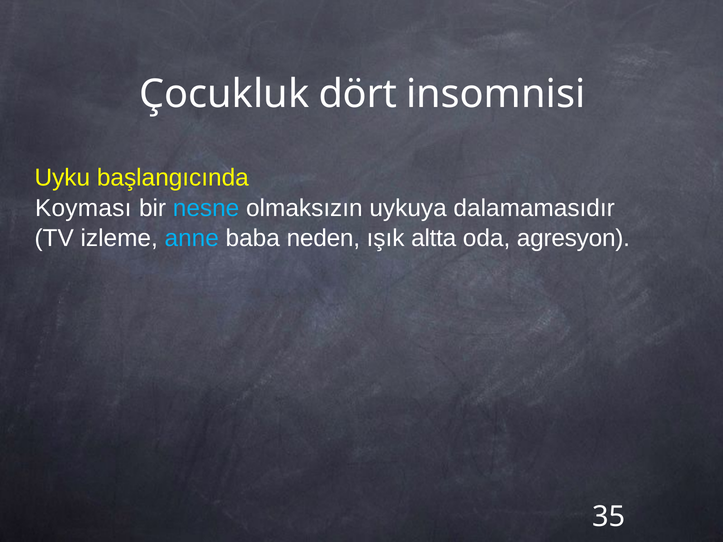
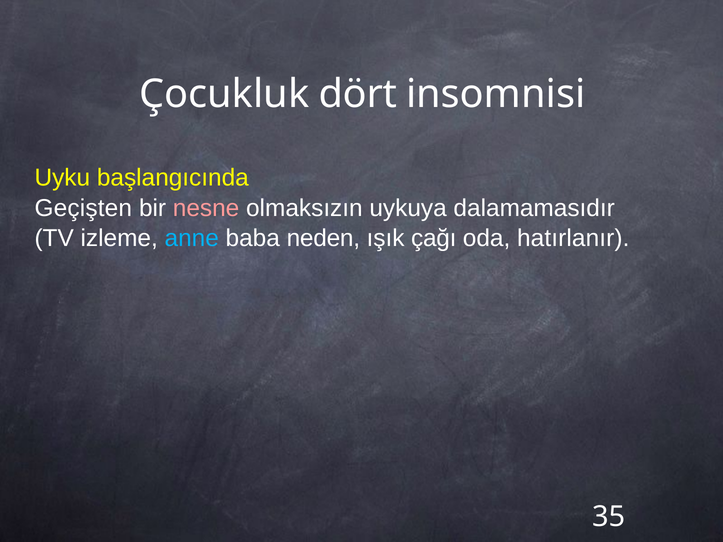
Koyması: Koyması -> Geçişten
nesne colour: light blue -> pink
altta: altta -> çağı
agresyon: agresyon -> hatırlanır
